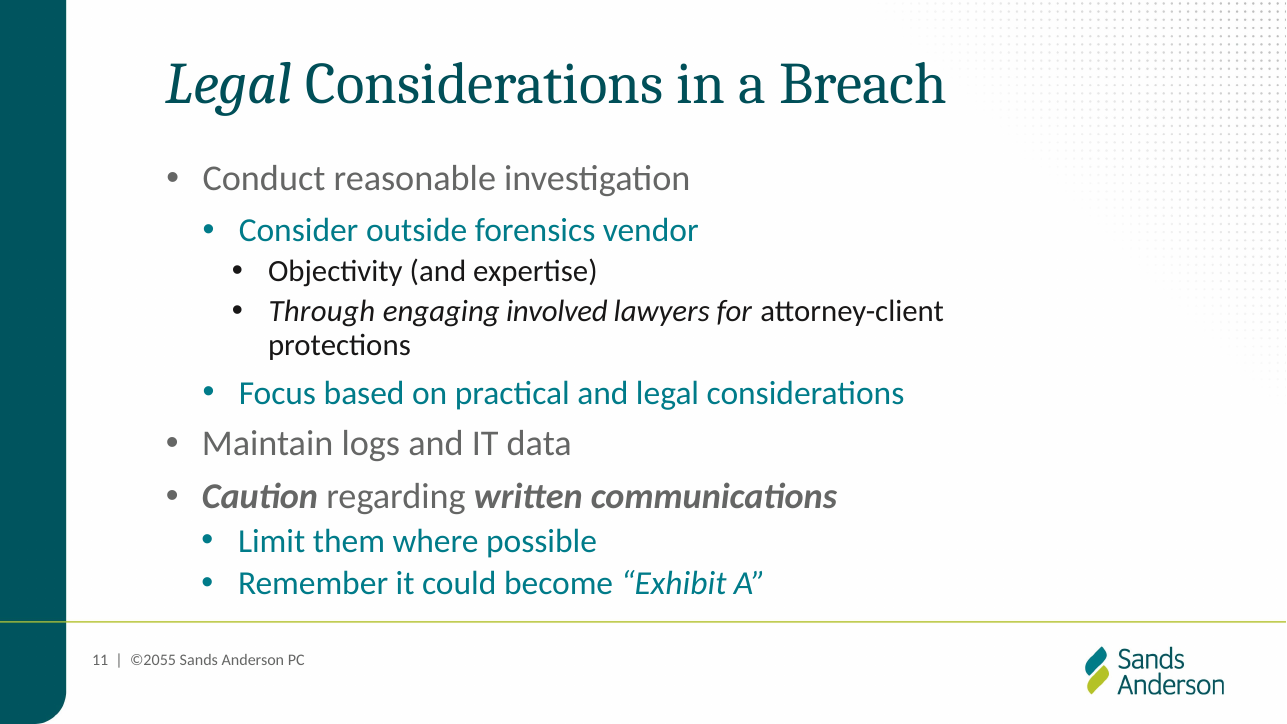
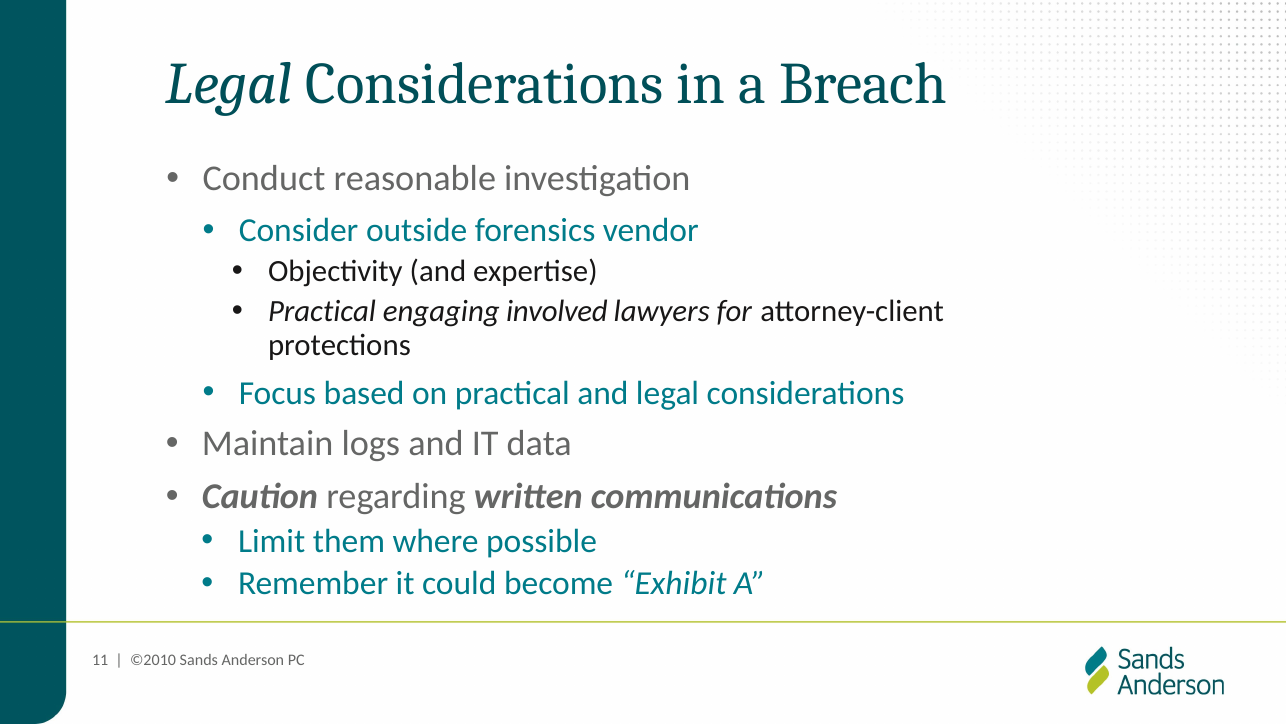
Through at (322, 312): Through -> Practical
©2055: ©2055 -> ©2010
